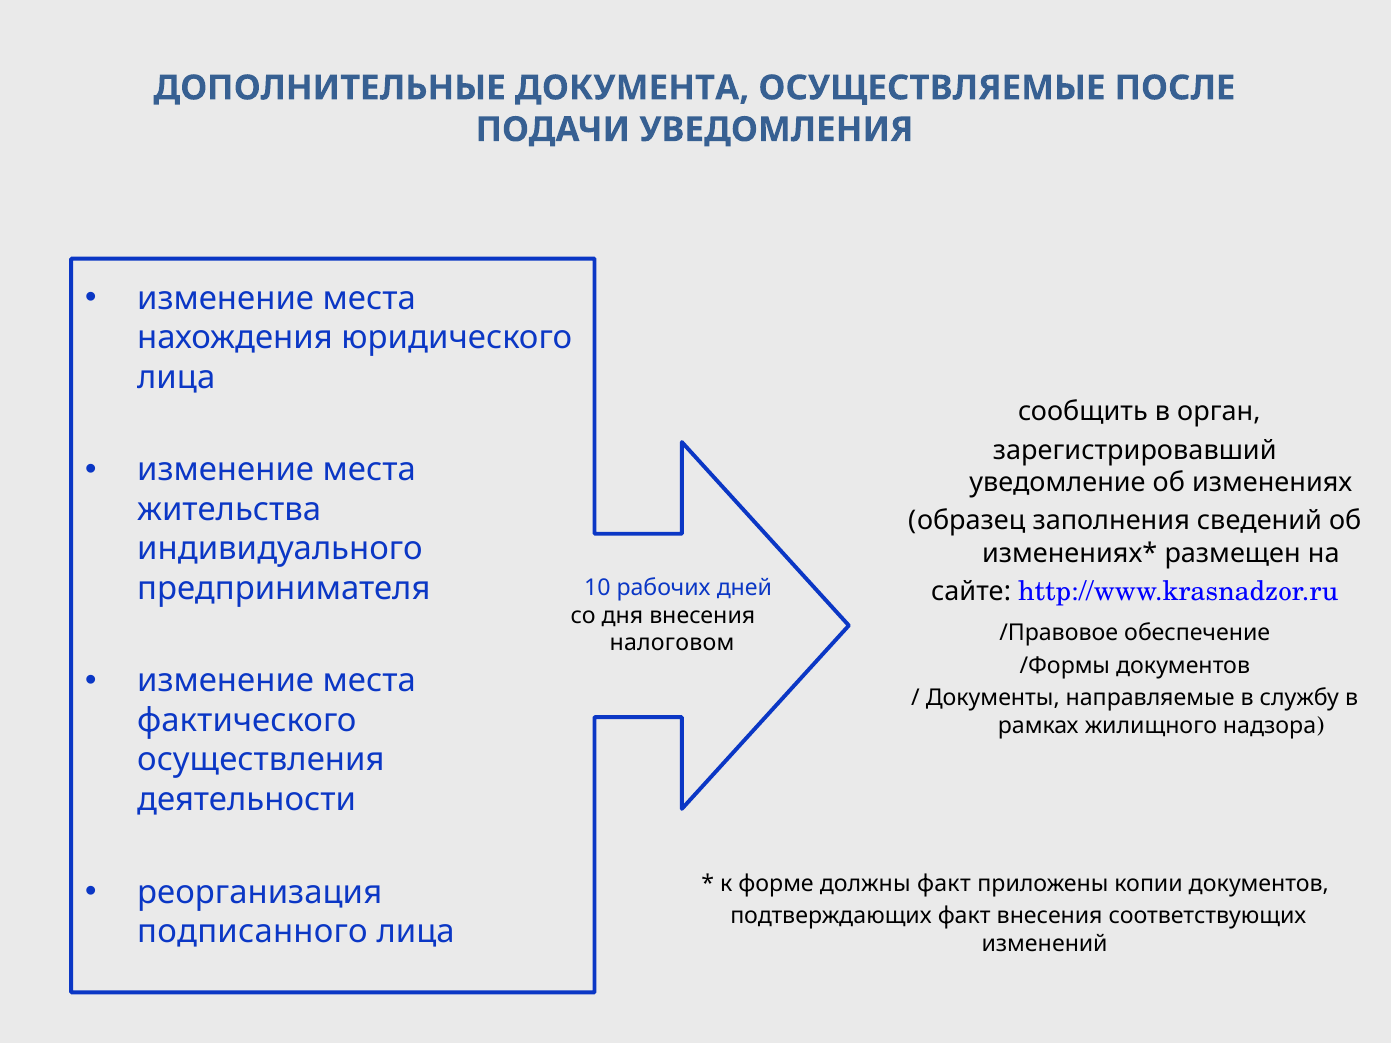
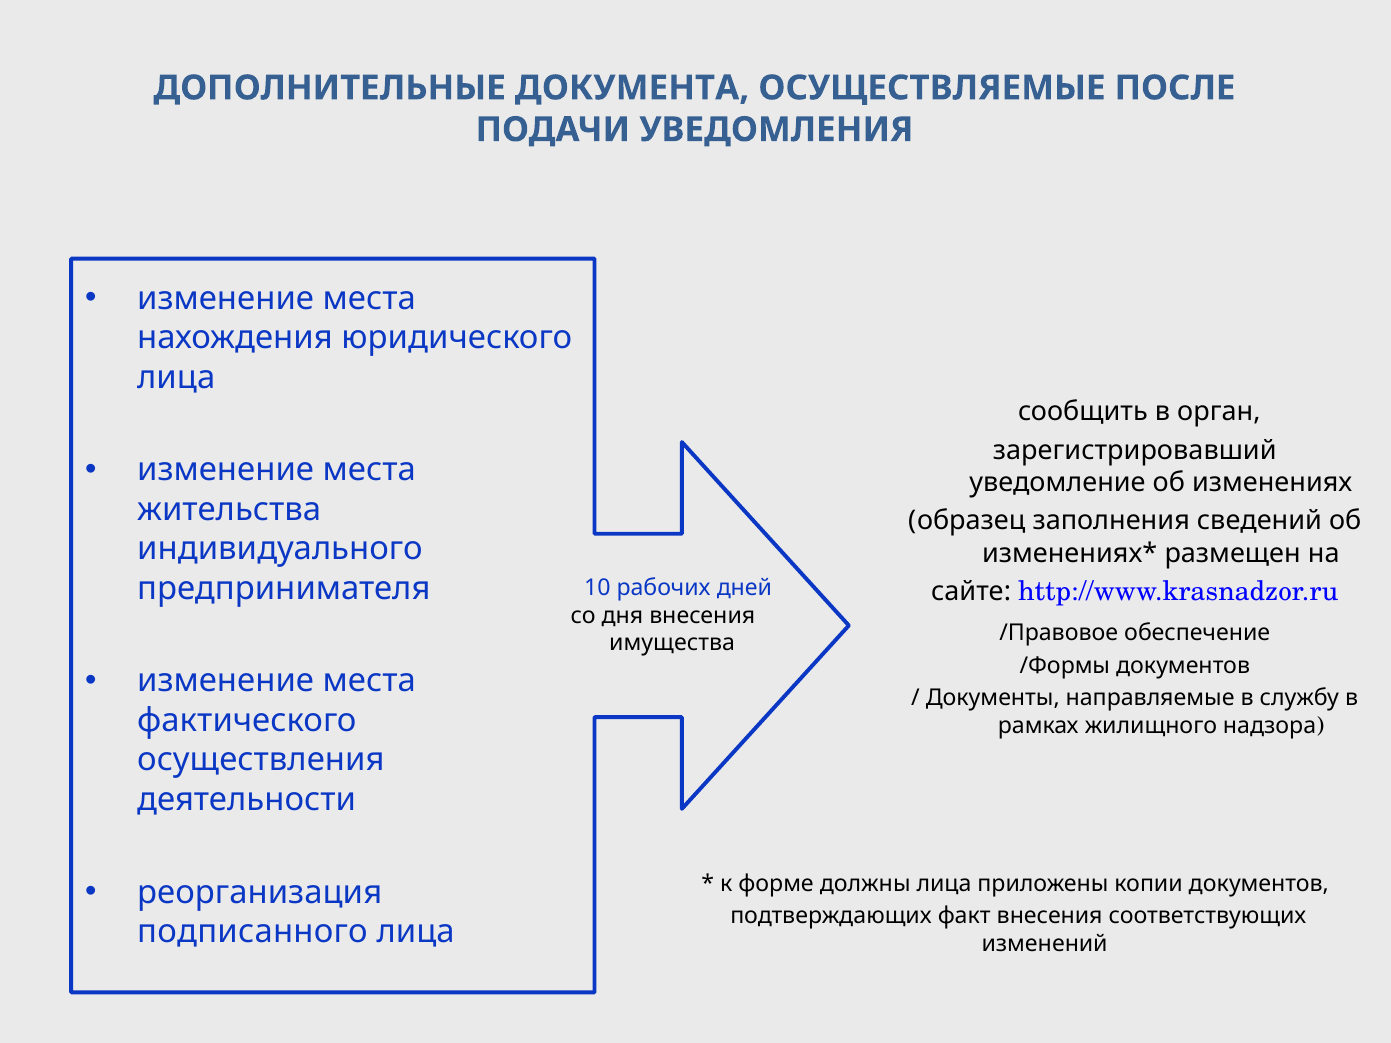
налоговом: налоговом -> имущества
должны факт: факт -> лица
